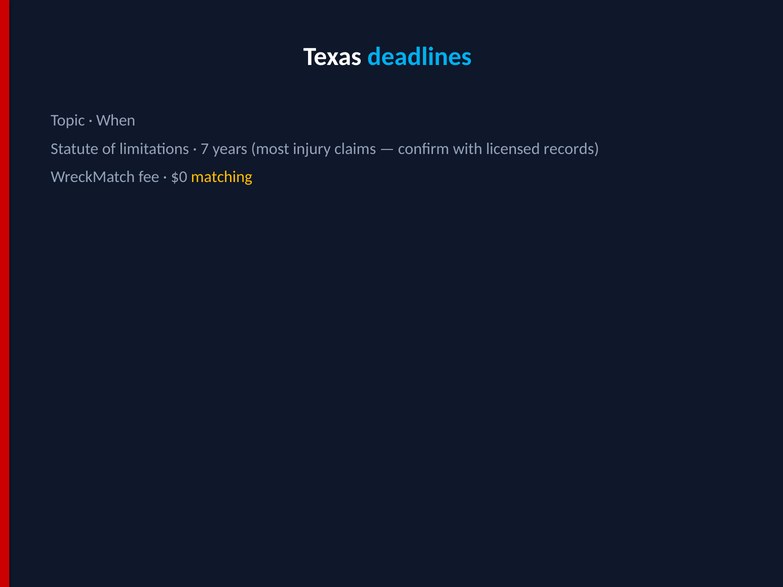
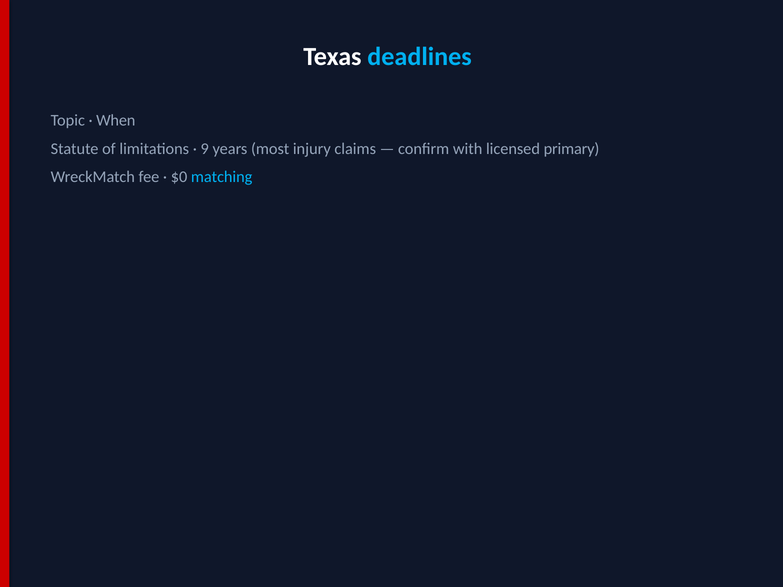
7: 7 -> 9
records: records -> primary
matching colour: yellow -> light blue
